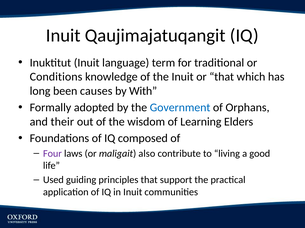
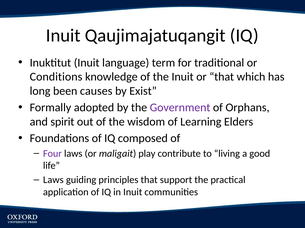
With: With -> Exist
Government colour: blue -> purple
their: their -> spirit
also: also -> play
Used at (53, 180): Used -> Laws
